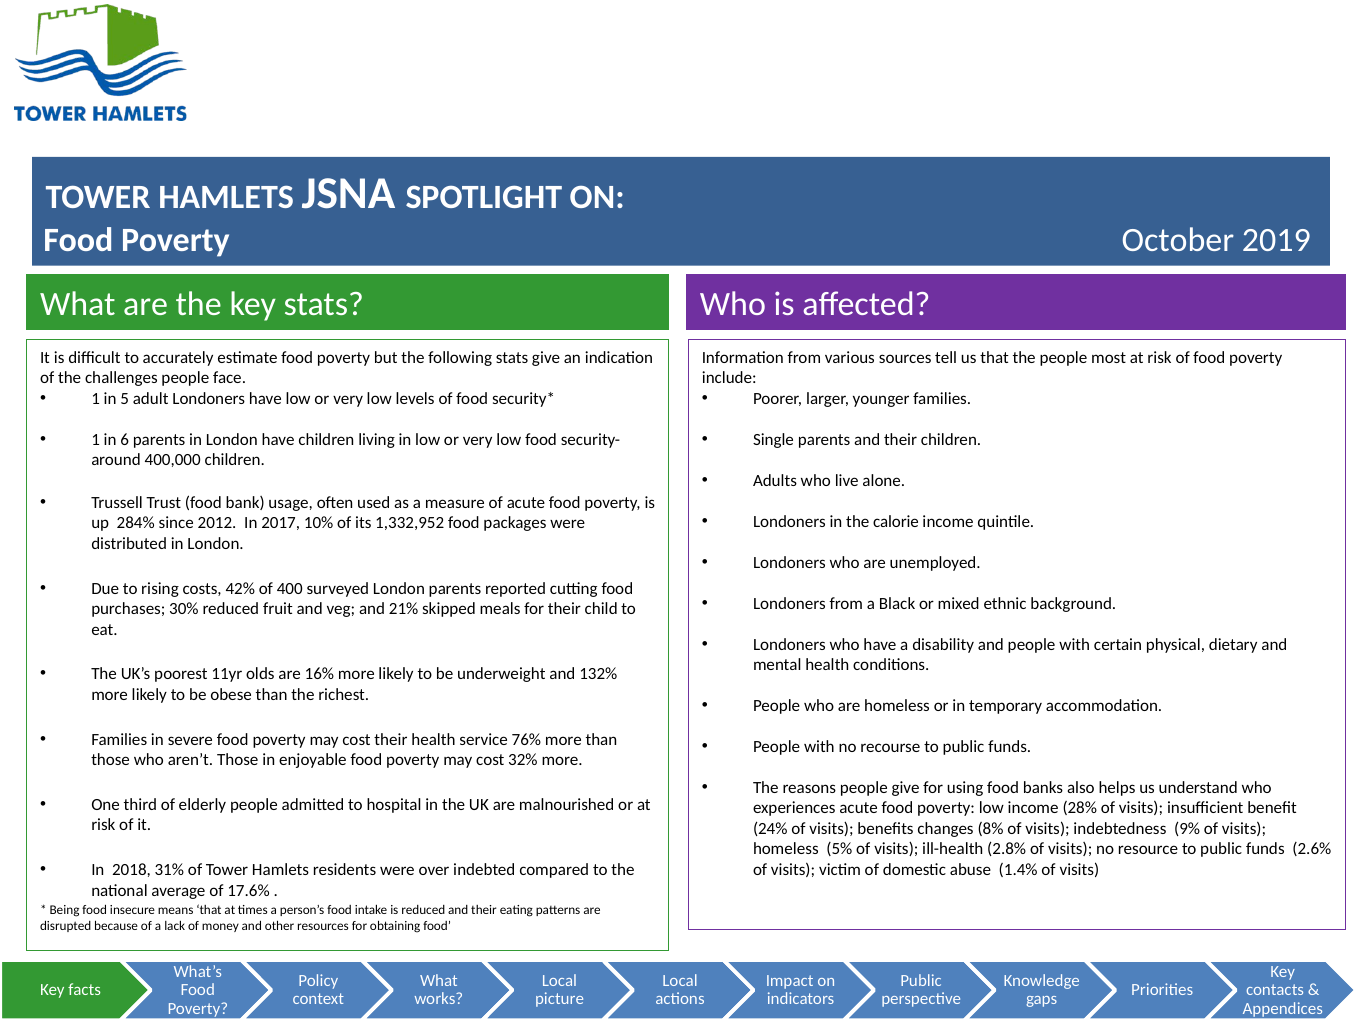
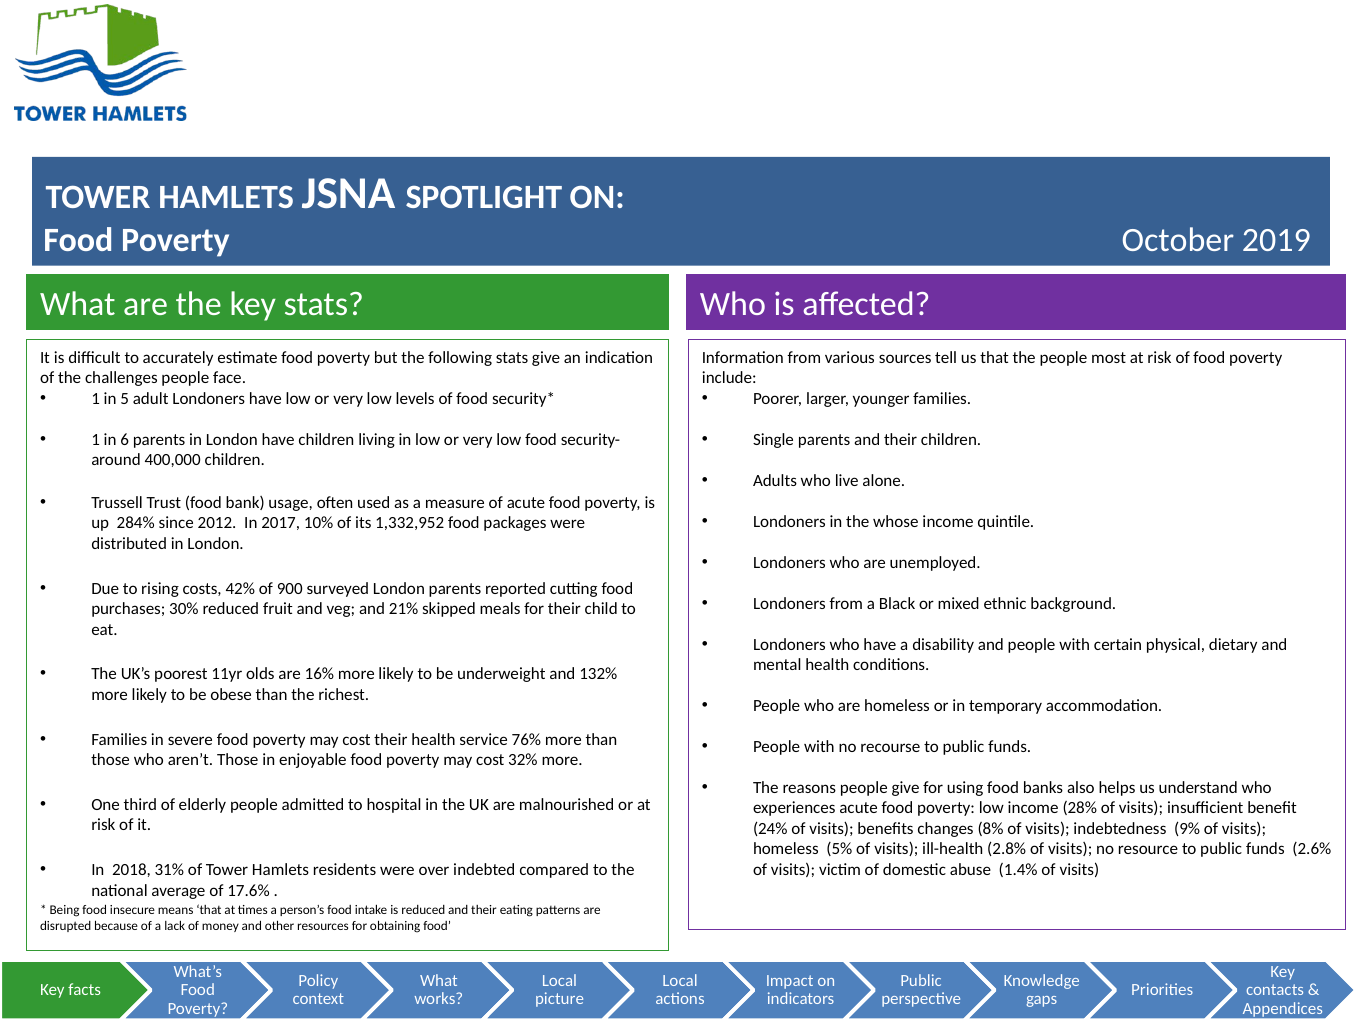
calorie: calorie -> whose
400: 400 -> 900
